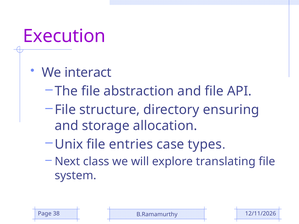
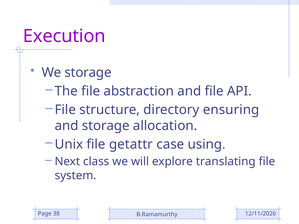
We interact: interact -> storage
entries: entries -> getattr
types: types -> using
